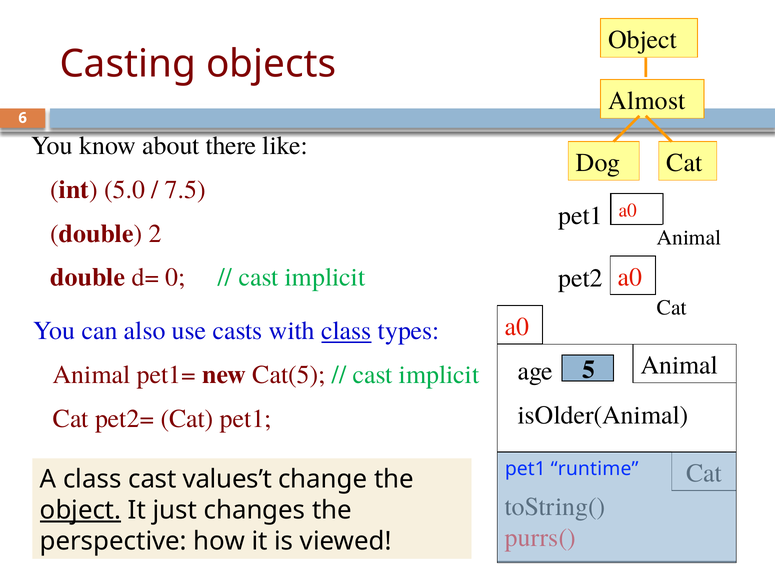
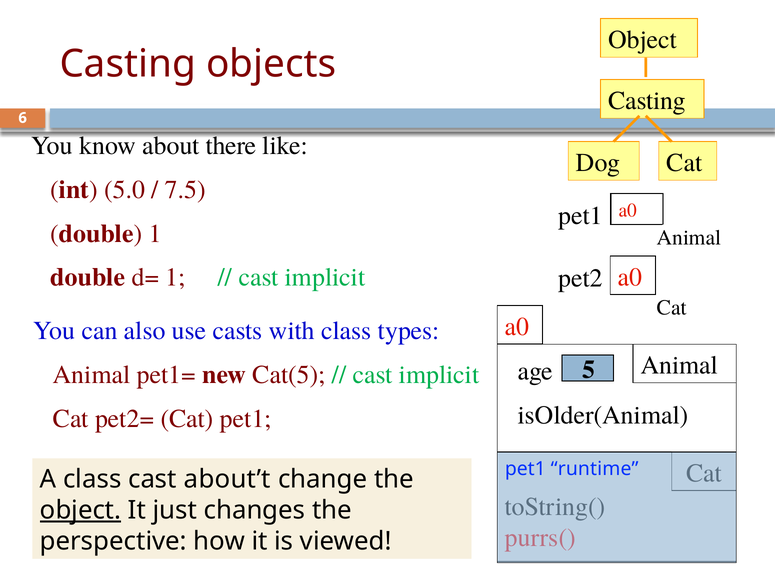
Almost at (647, 101): Almost -> Casting
double 2: 2 -> 1
d= 0: 0 -> 1
class at (346, 331) underline: present -> none
values’t: values’t -> about’t
